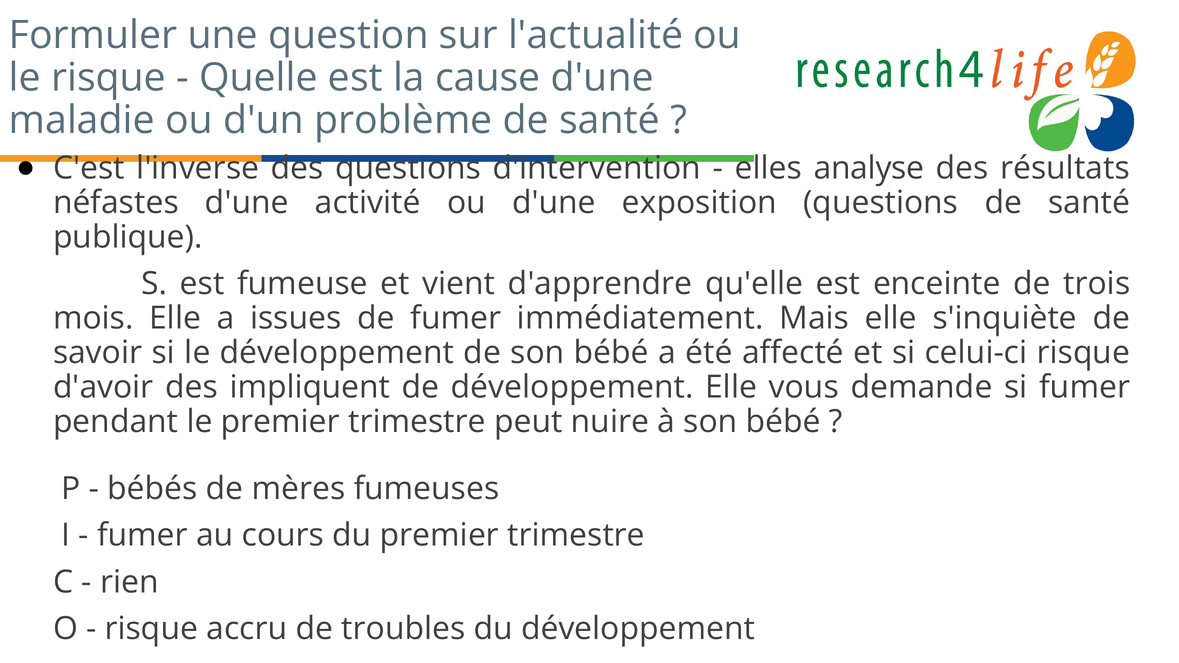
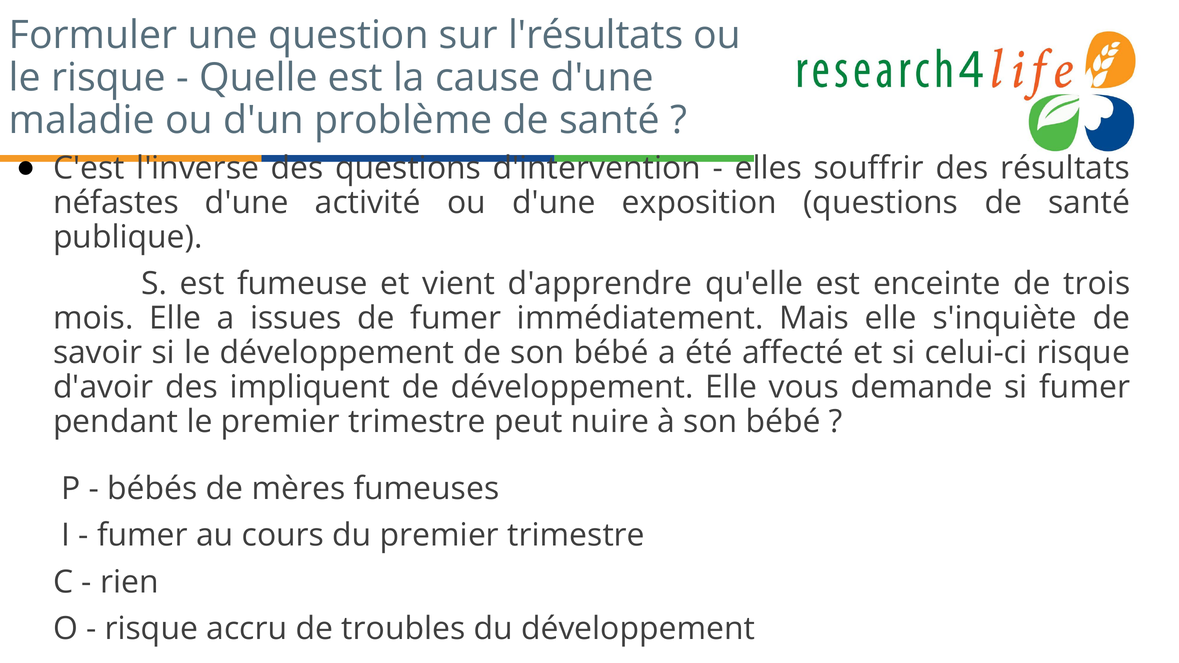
l'actualité: l'actualité -> l'résultats
analyse: analyse -> souffrir
